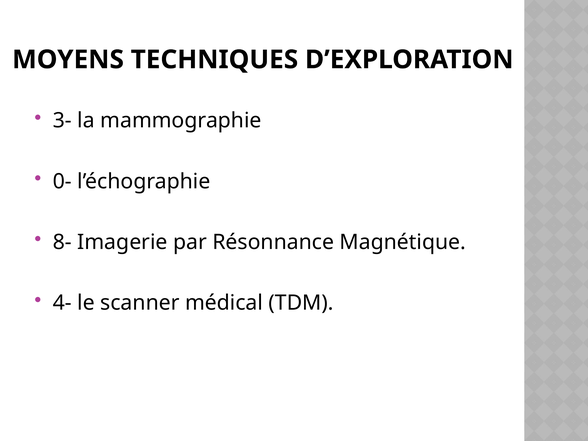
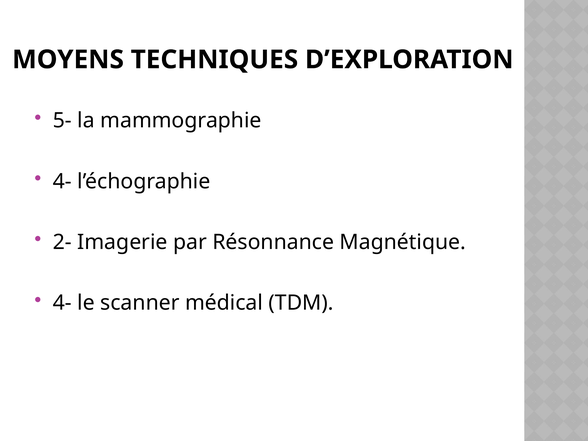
3-: 3- -> 5-
0- at (62, 181): 0- -> 4-
8-: 8- -> 2-
